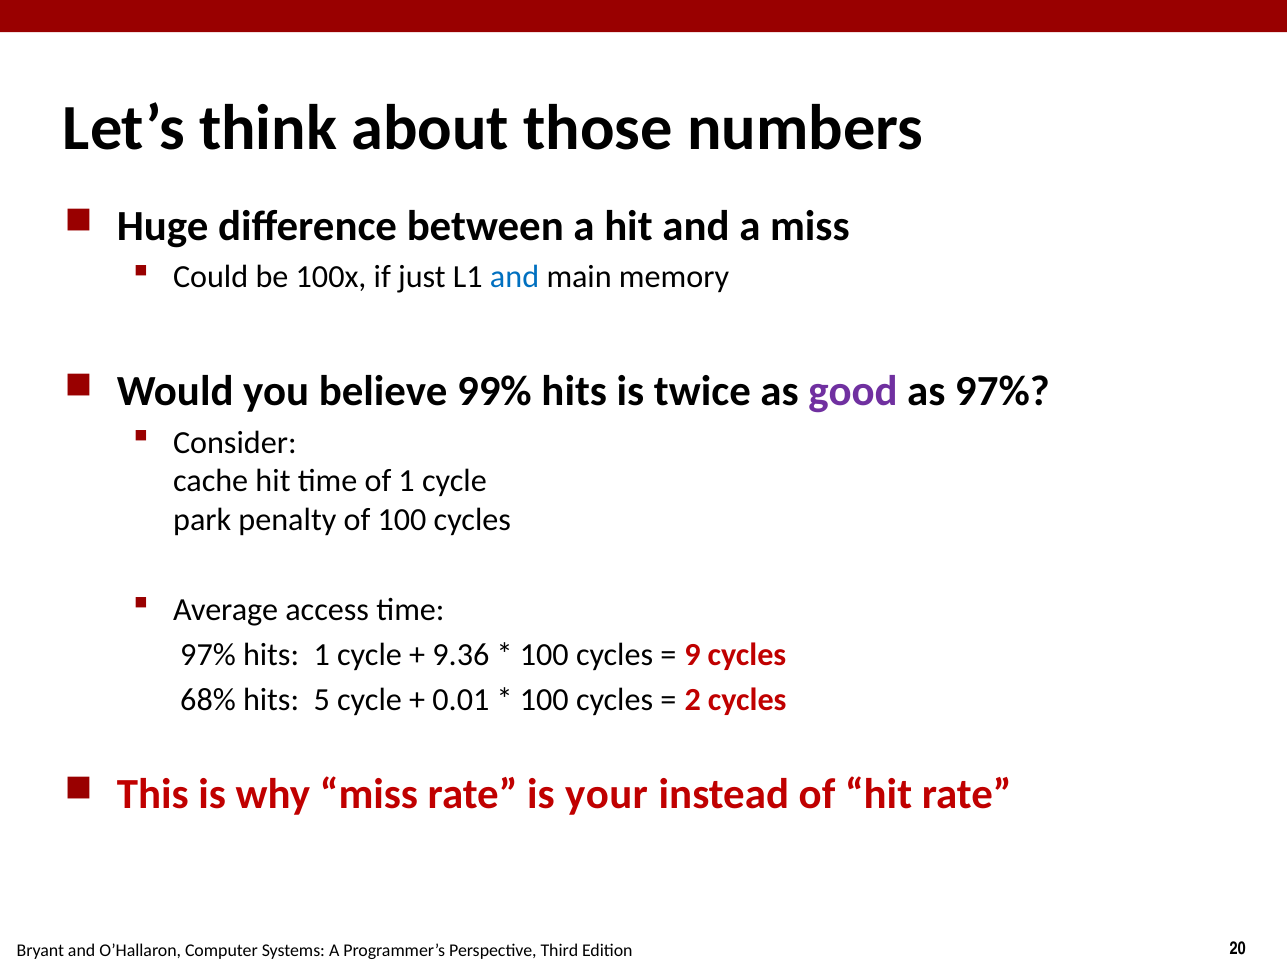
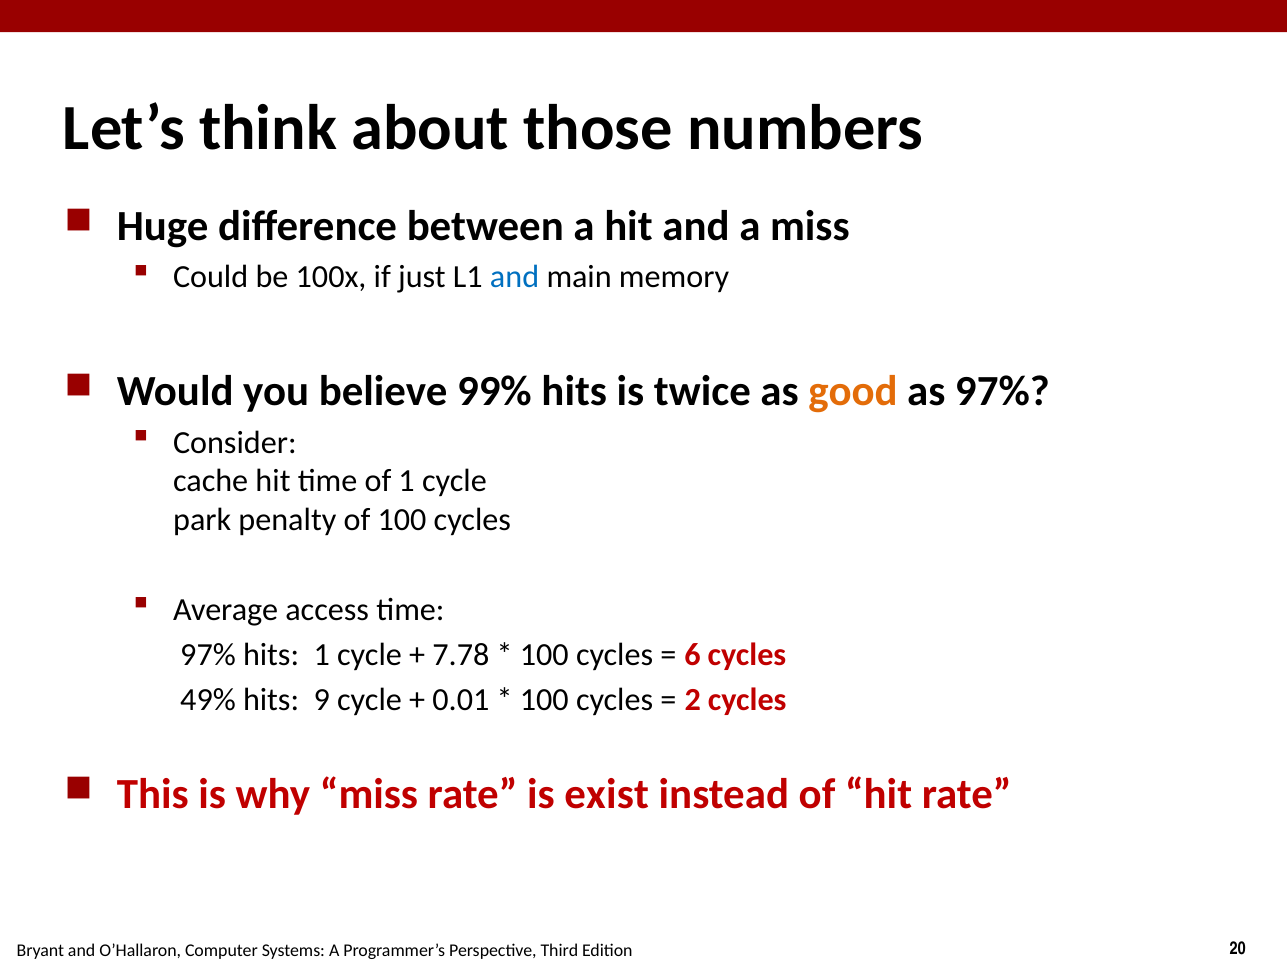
good colour: purple -> orange
9.36: 9.36 -> 7.78
9: 9 -> 6
68%: 68% -> 49%
5: 5 -> 9
your: your -> exist
